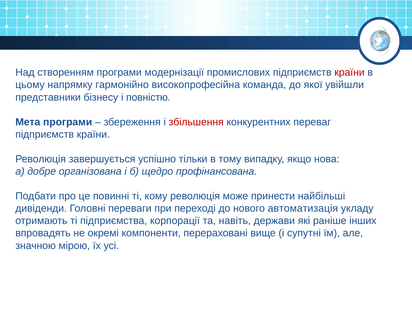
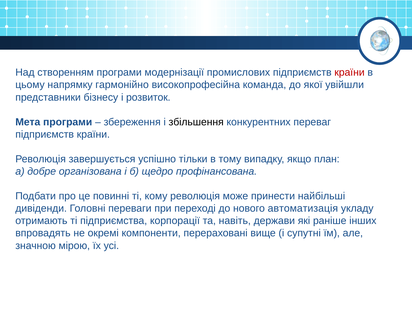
повністю: повністю -> розвиток
збільшення colour: red -> black
нова: нова -> план
